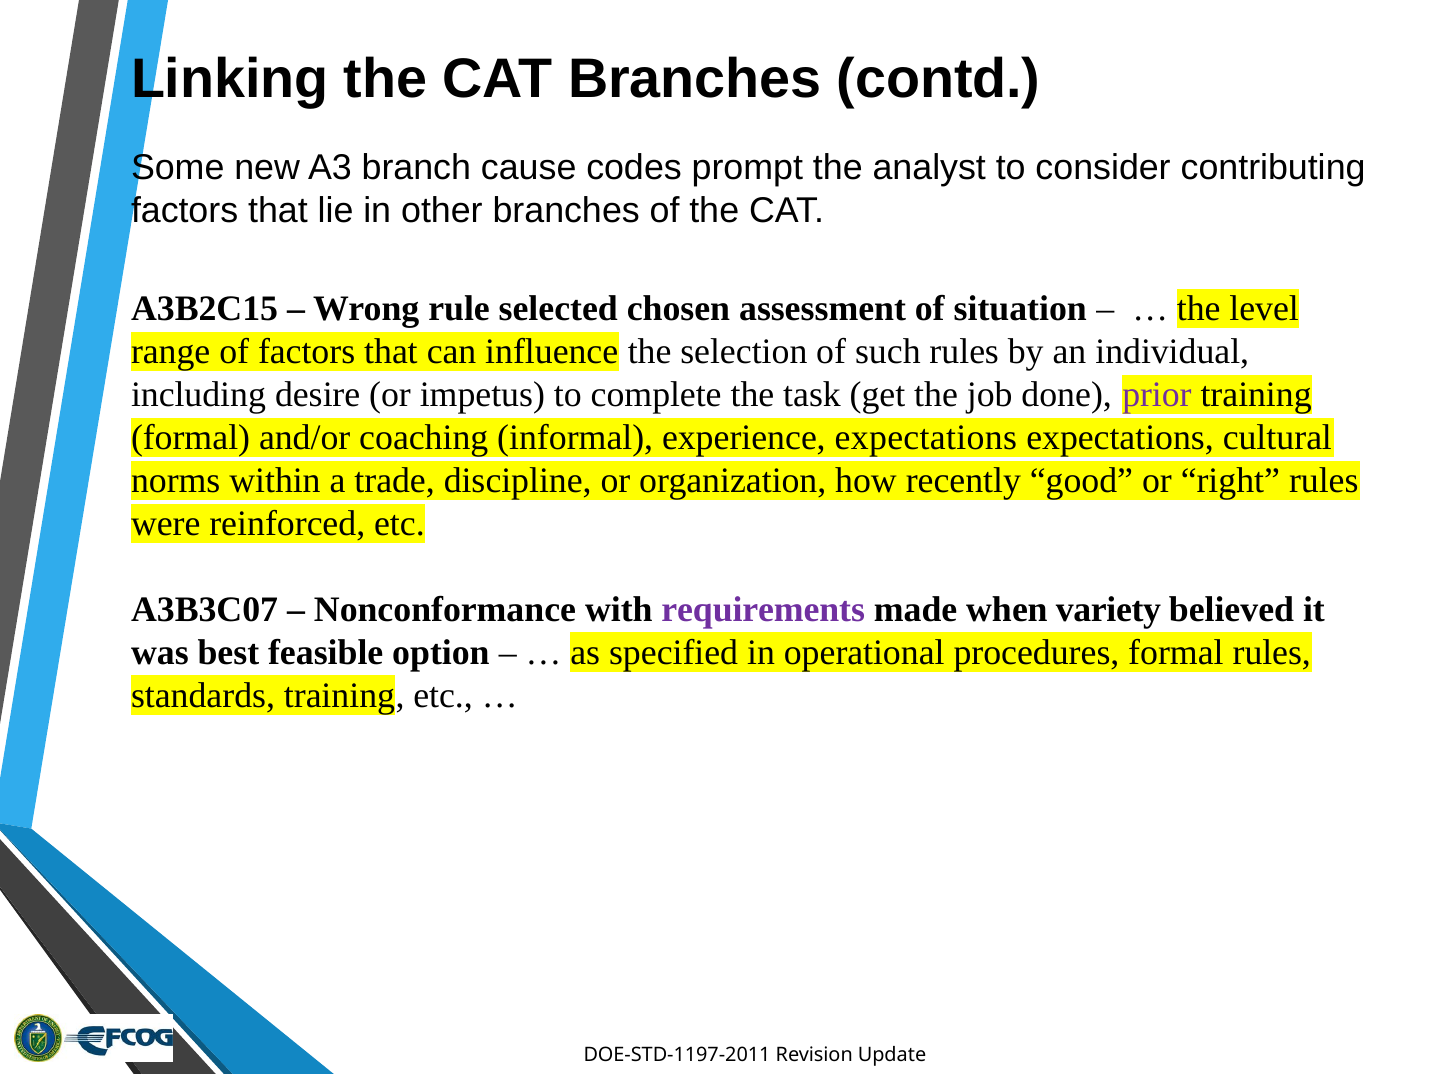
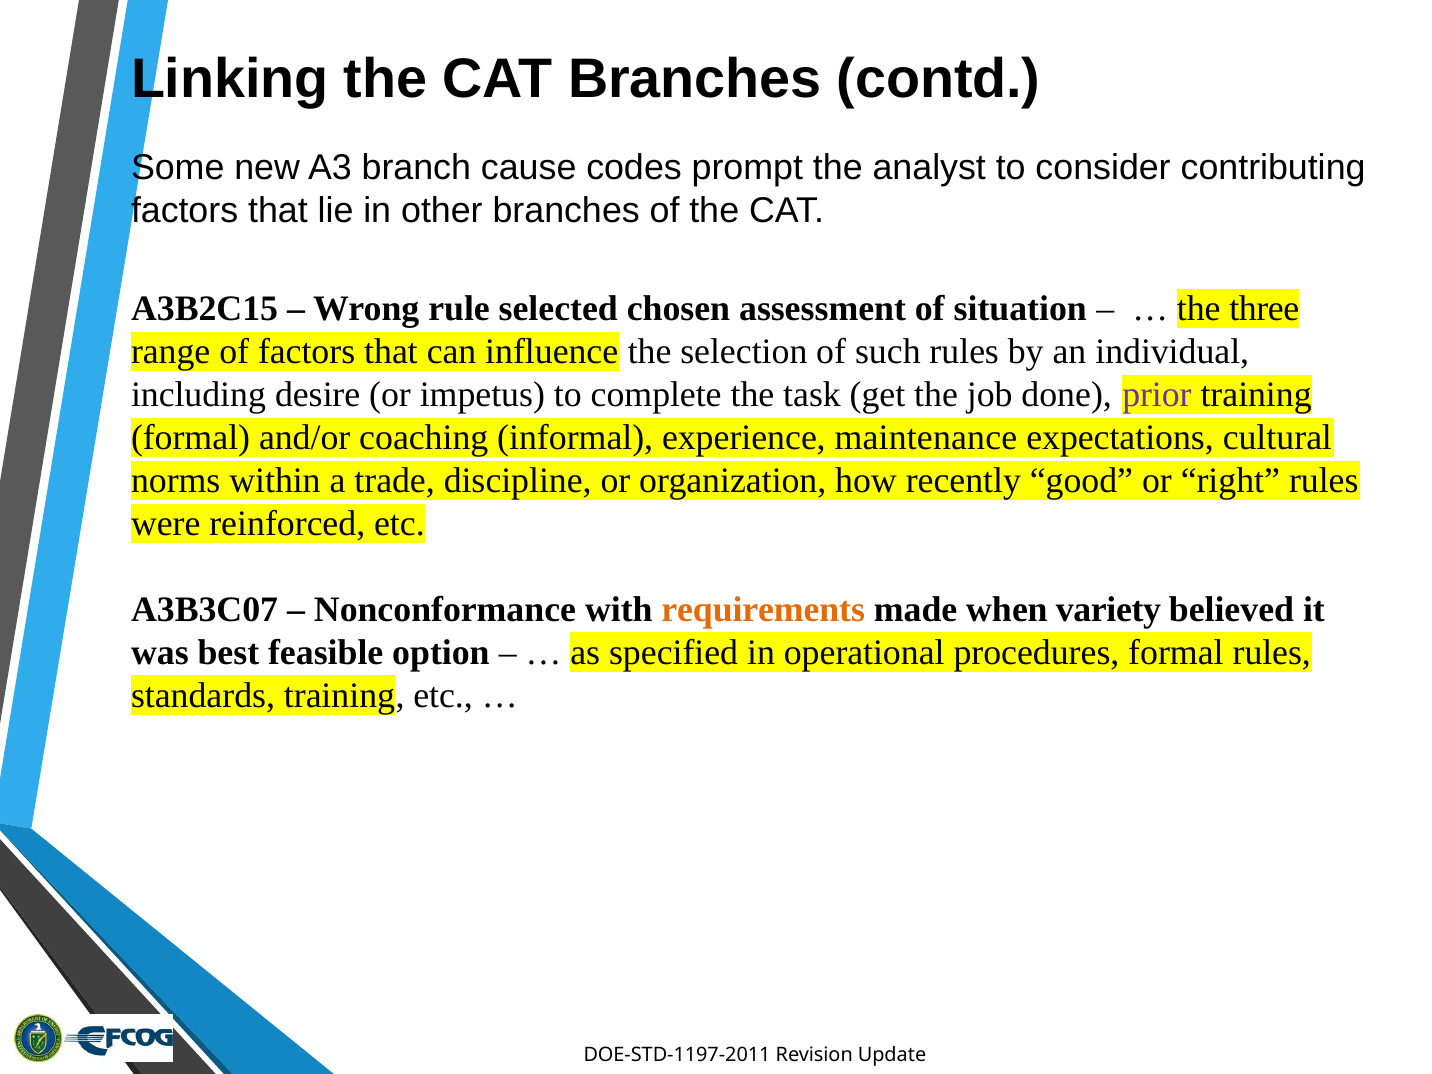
level: level -> three
experience expectations: expectations -> maintenance
requirements colour: purple -> orange
